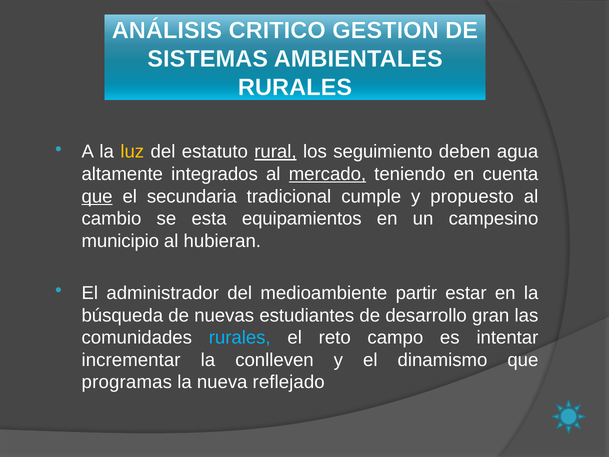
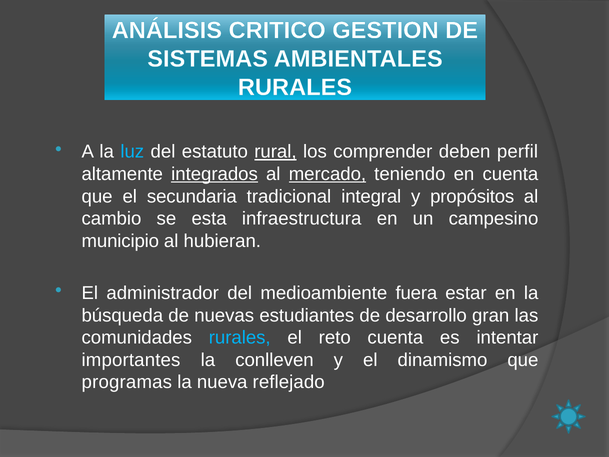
luz colour: yellow -> light blue
seguimiento: seguimiento -> comprender
agua: agua -> perfil
integrados underline: none -> present
que at (97, 196) underline: present -> none
cumple: cumple -> integral
propuesto: propuesto -> propósitos
equipamientos: equipamientos -> infraestructura
partir: partir -> fuera
reto campo: campo -> cuenta
incrementar: incrementar -> importantes
